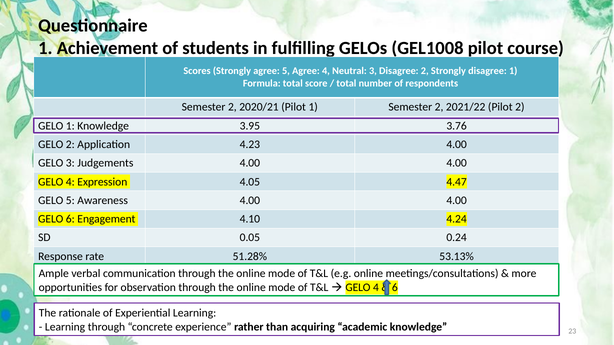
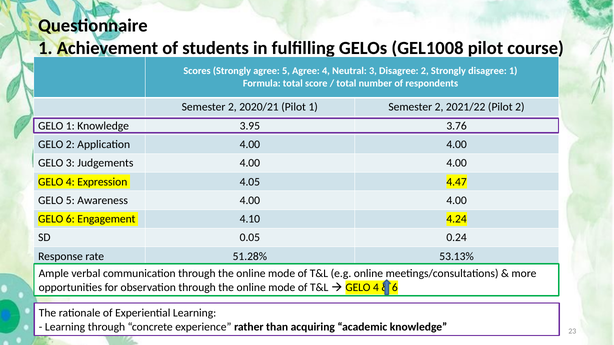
Application 4.23: 4.23 -> 4.00
